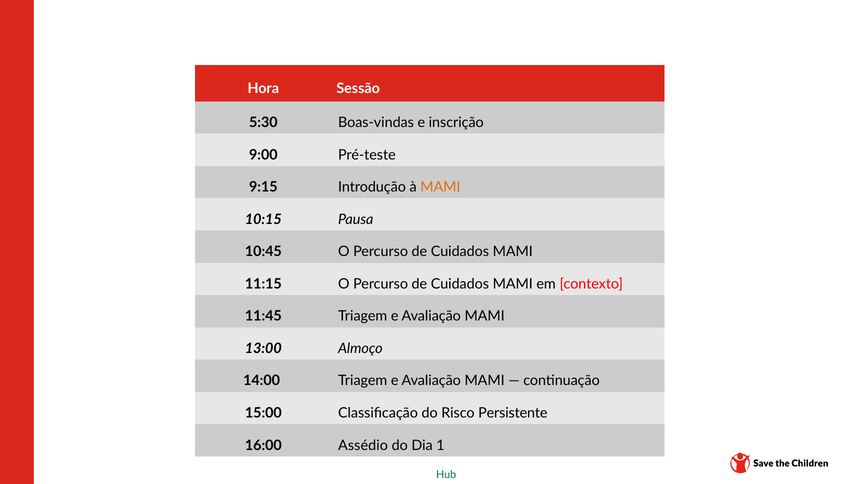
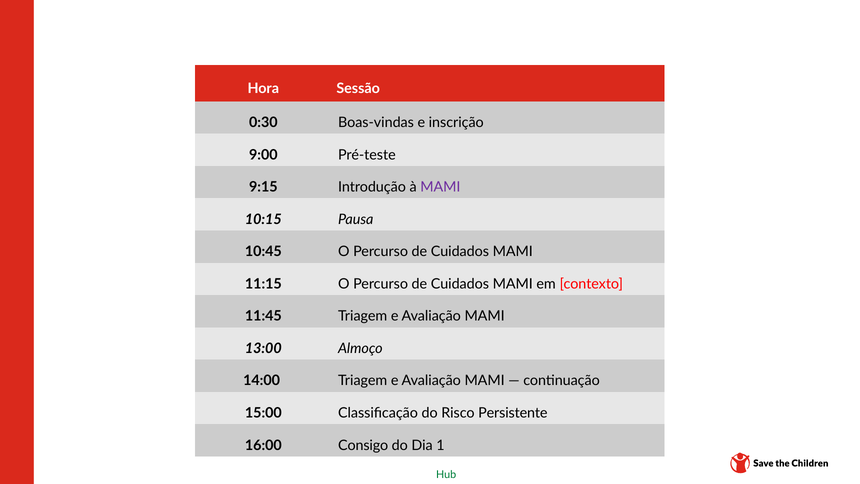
5:30: 5:30 -> 0:30
MAMI at (440, 187) colour: orange -> purple
Assédio: Assédio -> Consigo
